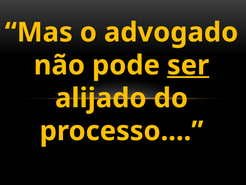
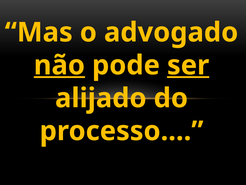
não underline: none -> present
